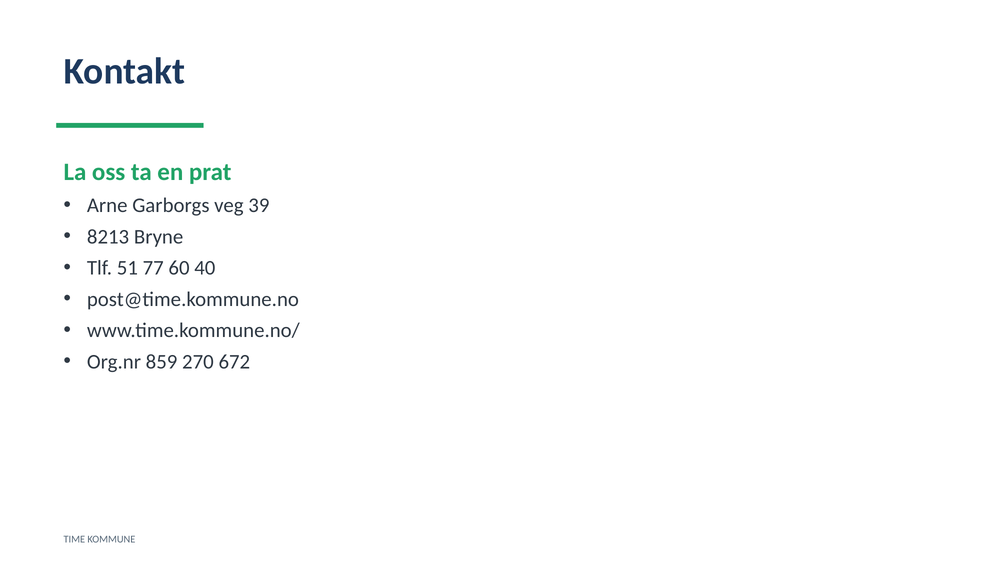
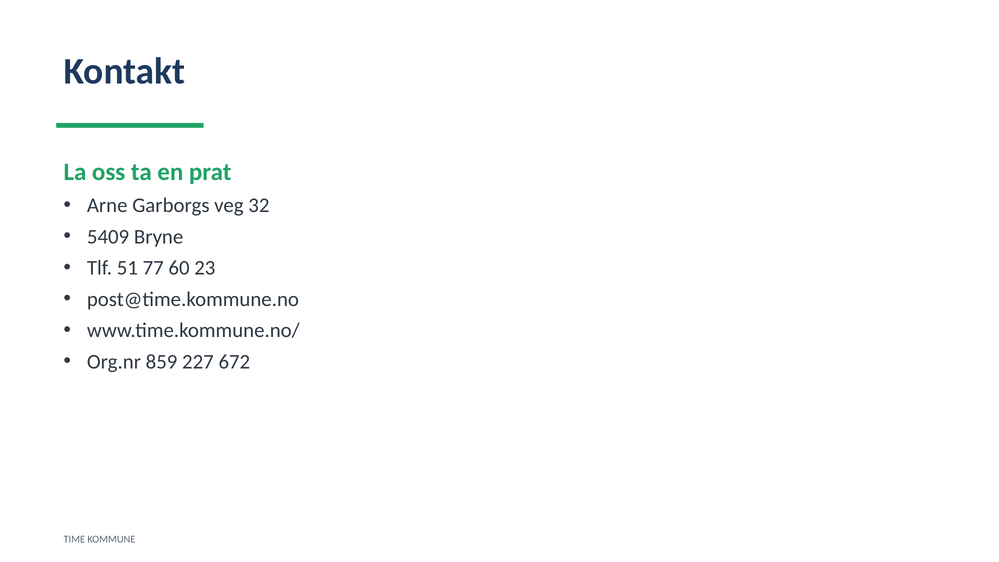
39: 39 -> 32
8213: 8213 -> 5409
40: 40 -> 23
270: 270 -> 227
